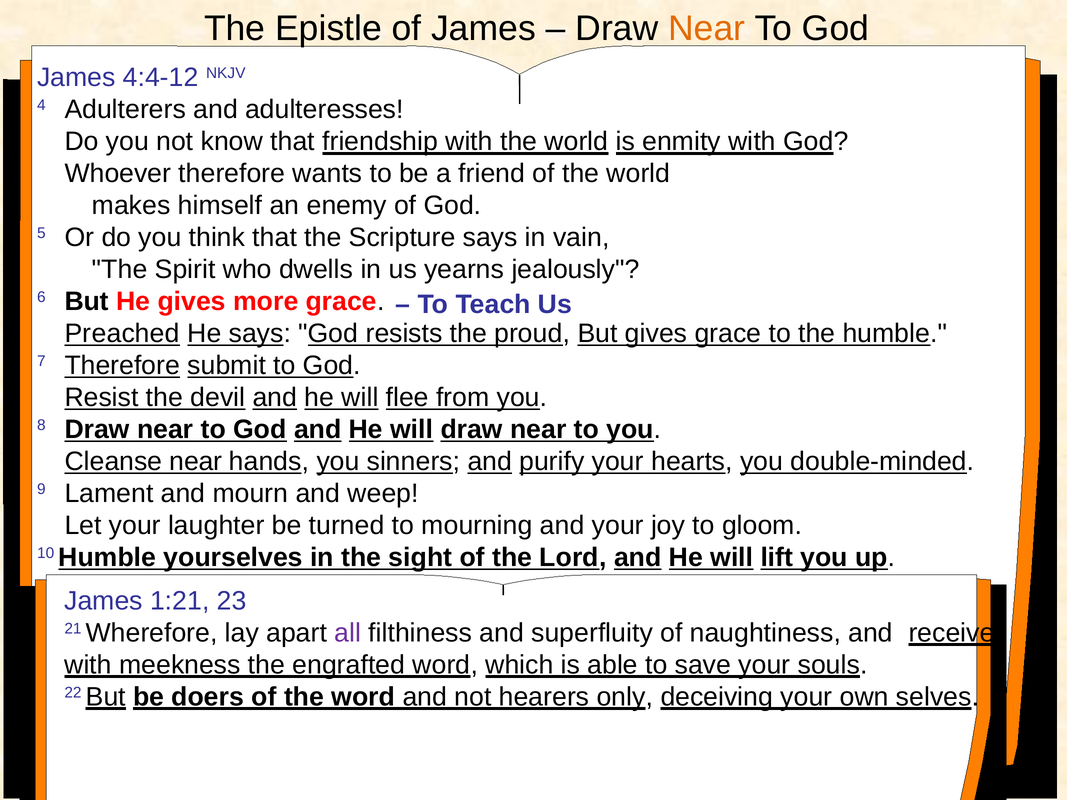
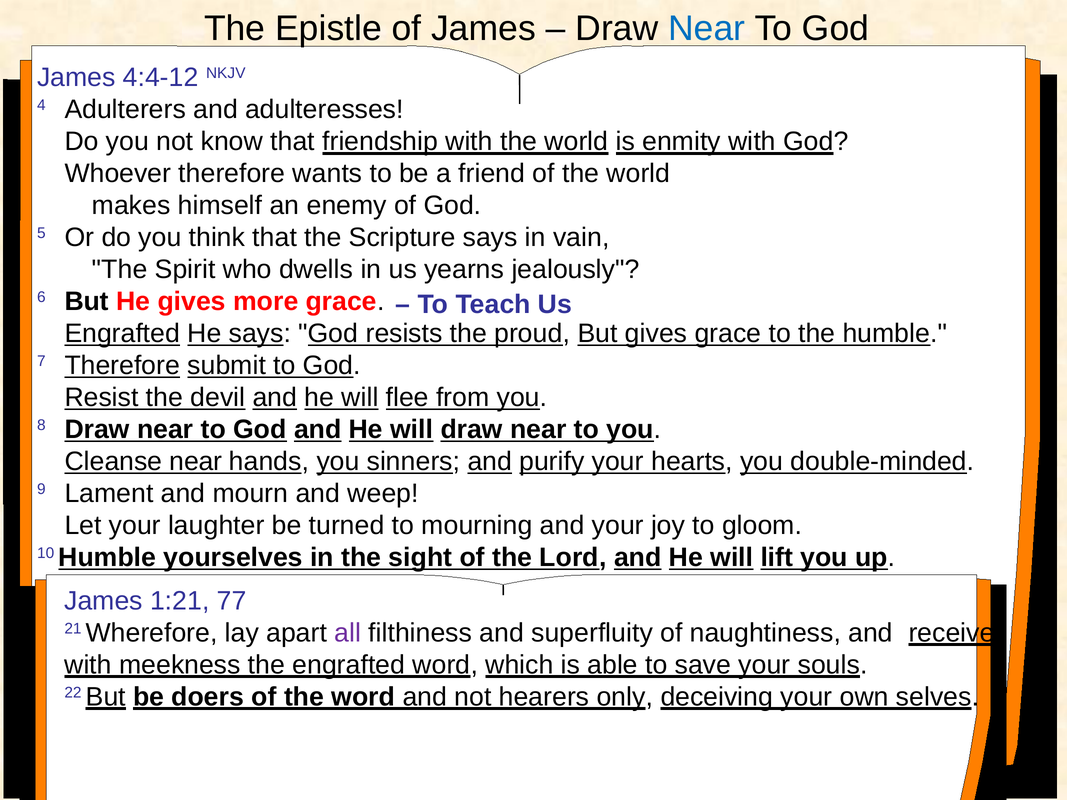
Near at (707, 29) colour: orange -> blue
Preached at (122, 334): Preached -> Engrafted
23: 23 -> 77
